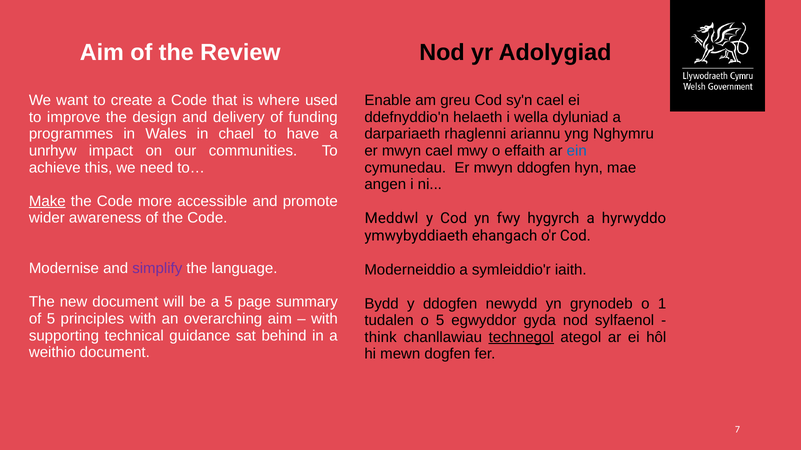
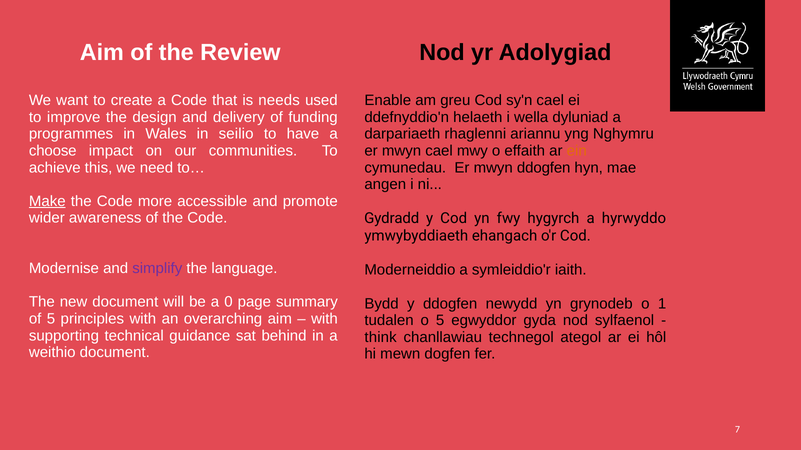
where: where -> needs
chael: chael -> seilio
unrhyw: unrhyw -> choose
ein colour: blue -> orange
Meddwl: Meddwl -> Gydradd
a 5: 5 -> 0
technegol underline: present -> none
